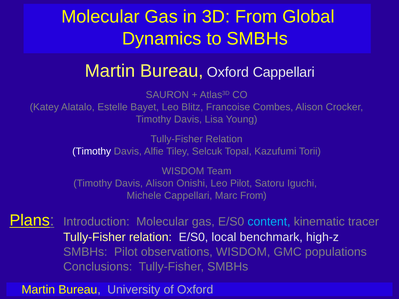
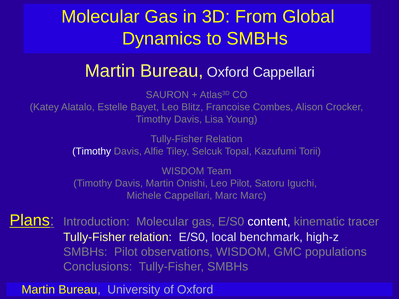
Davis Alison: Alison -> Martin
Marc From: From -> Marc
content colour: light blue -> white
